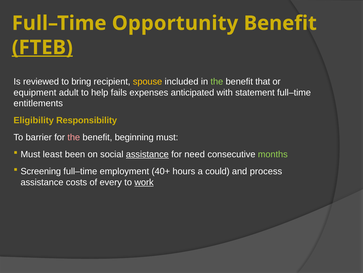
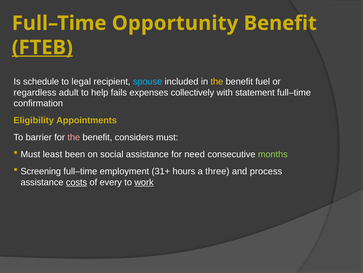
reviewed: reviewed -> schedule
bring: bring -> legal
spouse colour: yellow -> light blue
the at (217, 81) colour: light green -> yellow
that: that -> fuel
equipment: equipment -> regardless
anticipated: anticipated -> collectively
entitlements: entitlements -> confirmation
Responsibility: Responsibility -> Appointments
beginning: beginning -> considers
assistance at (147, 154) underline: present -> none
40+: 40+ -> 31+
could: could -> three
costs underline: none -> present
